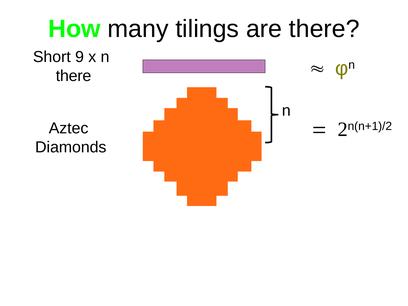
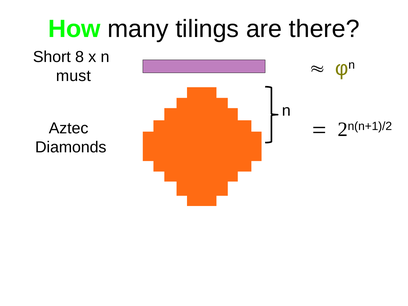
9: 9 -> 8
there at (74, 76): there -> must
